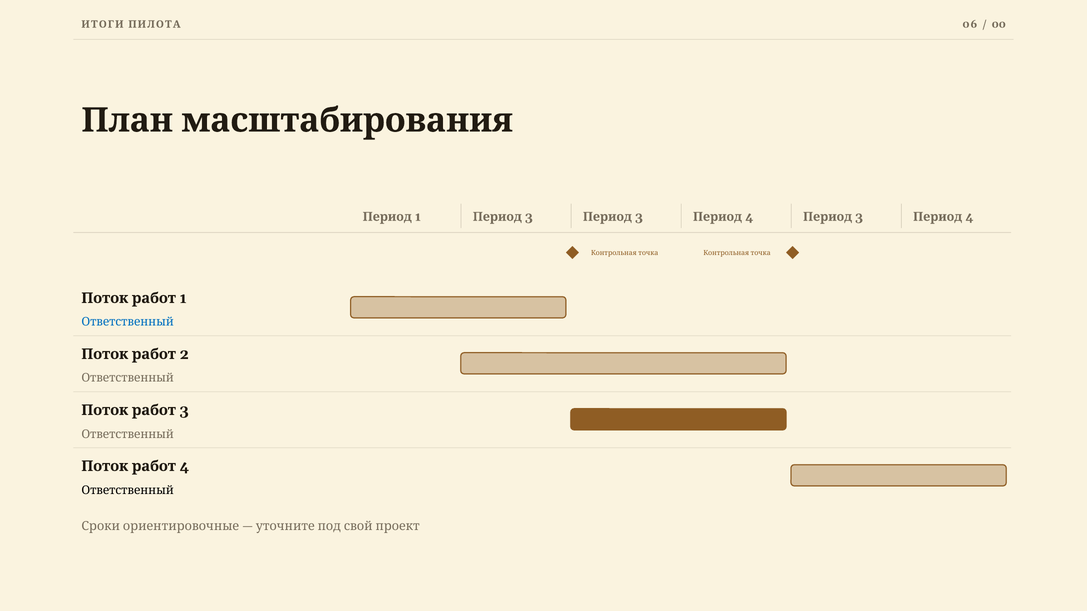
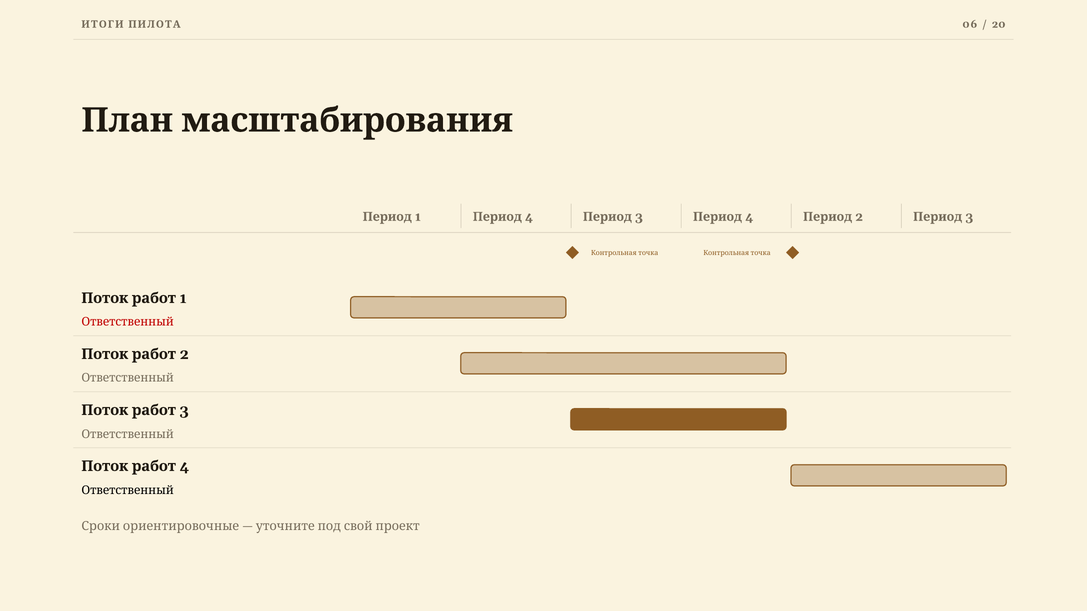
00: 00 -> 20
3 at (529, 217): 3 -> 4
3 at (859, 217): 3 -> 2
4 at (969, 217): 4 -> 3
Ответственный at (128, 322) colour: blue -> red
